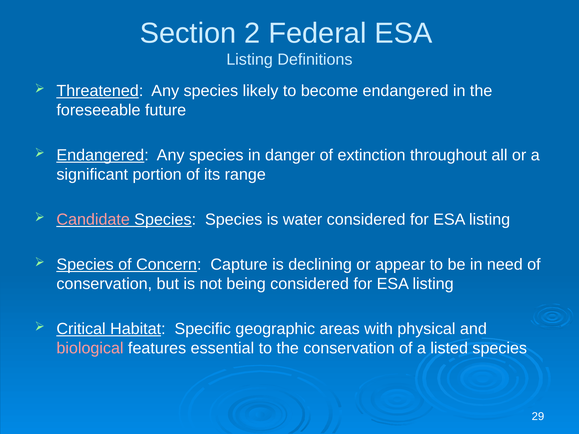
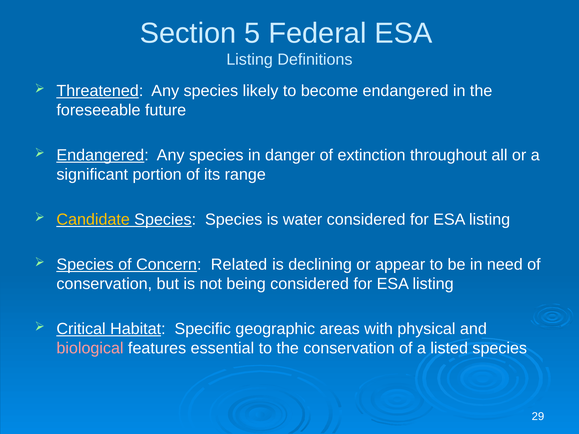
2: 2 -> 5
Candidate colour: pink -> yellow
Capture: Capture -> Related
